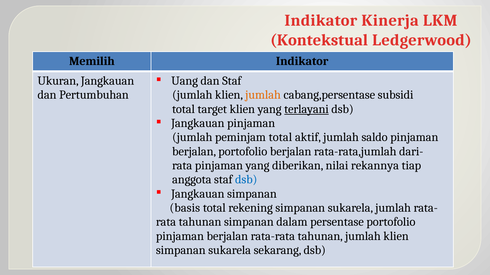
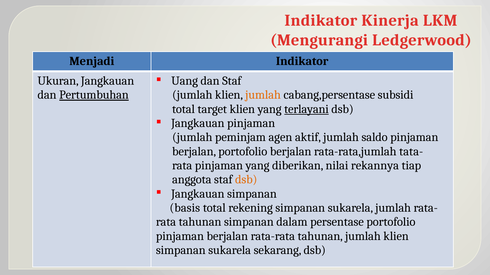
Kontekstual: Kontekstual -> Mengurangi
Memilih: Memilih -> Menjadi
Pertumbuhan underline: none -> present
peminjam total: total -> agen
dari-: dari- -> tata-
dsb at (246, 180) colour: blue -> orange
